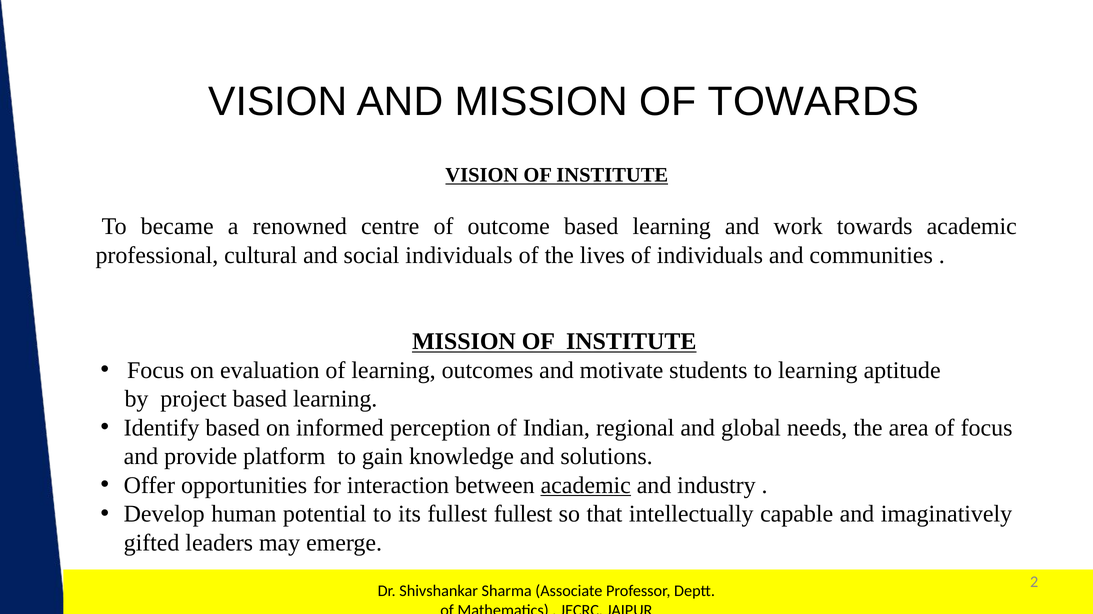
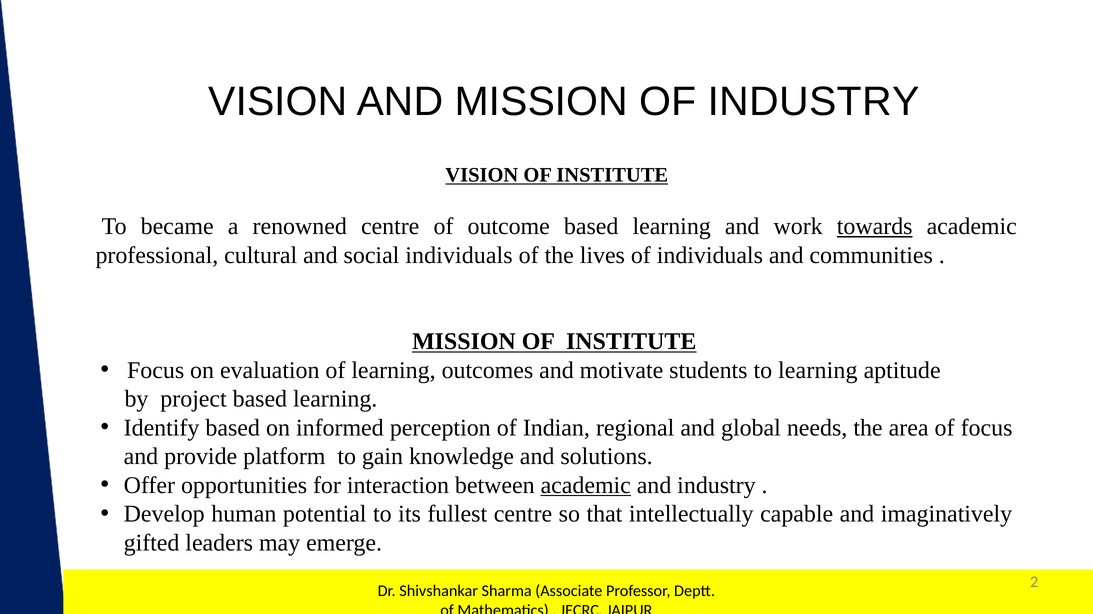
OF TOWARDS: TOWARDS -> INDUSTRY
towards at (875, 227) underline: none -> present
fullest fullest: fullest -> centre
